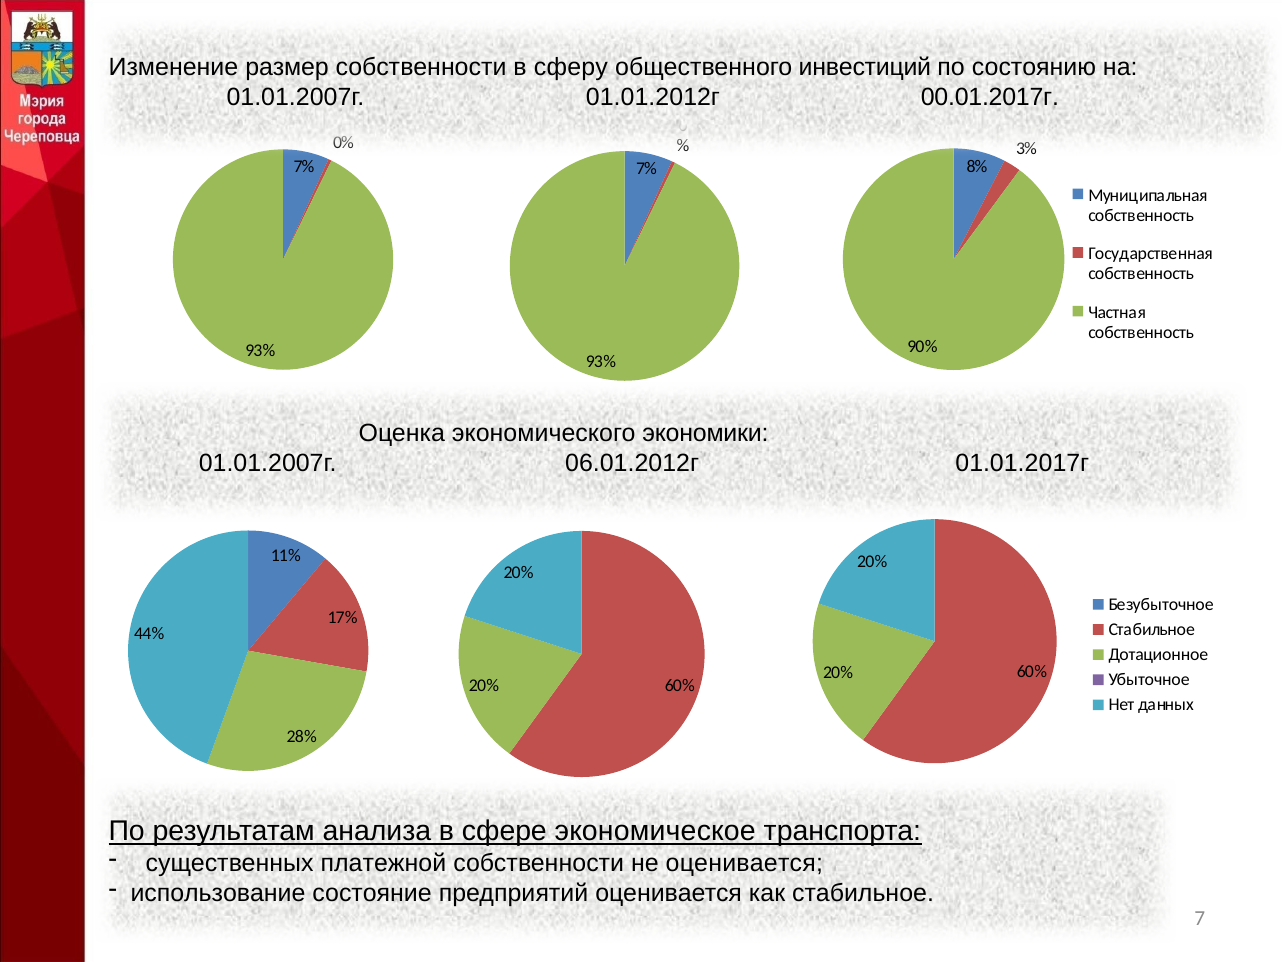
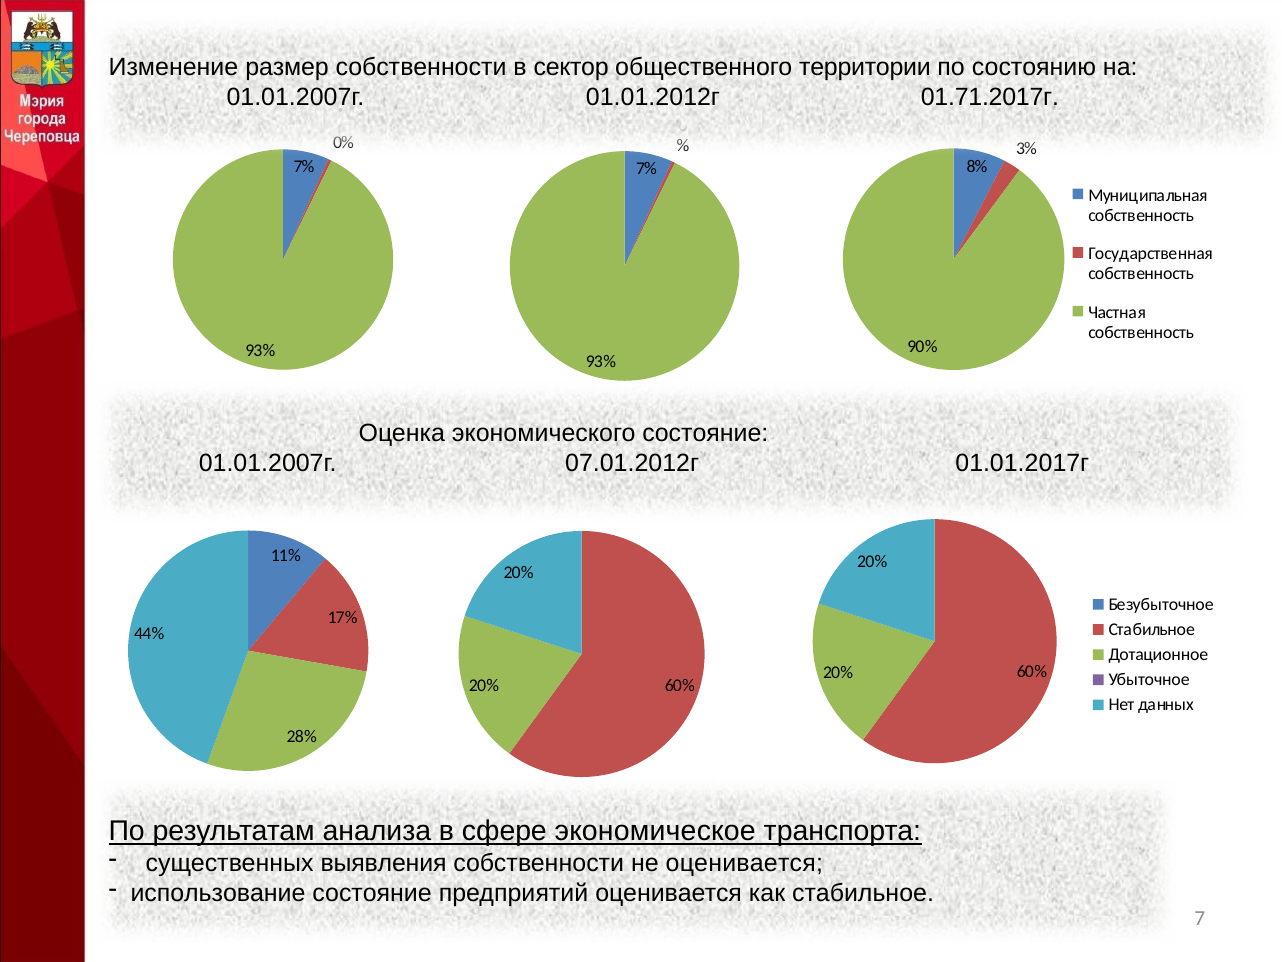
сферу: сферу -> сектор
инвестиций: инвестиций -> территории
00.01.2017г: 00.01.2017г -> 01.71.2017г
экономического экономики: экономики -> состояние
06.01.2012г: 06.01.2012г -> 07.01.2012г
платежной: платежной -> выявления
